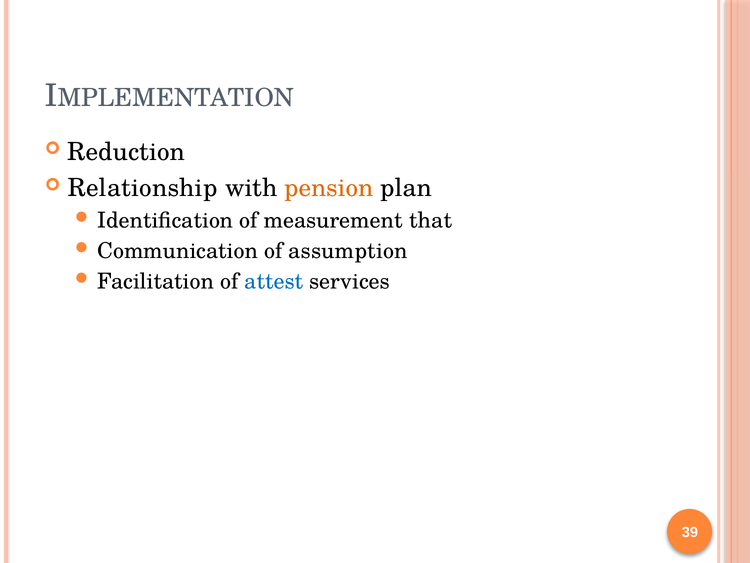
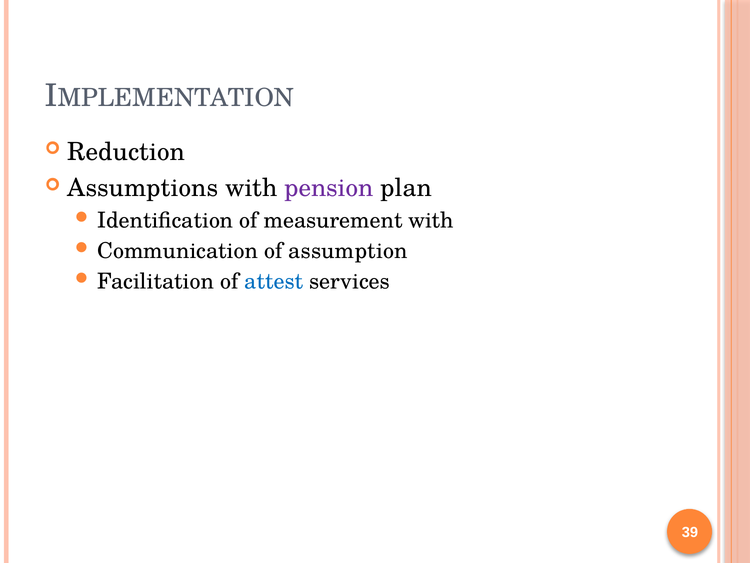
Relationship: Relationship -> Assumptions
pension colour: orange -> purple
measurement that: that -> with
